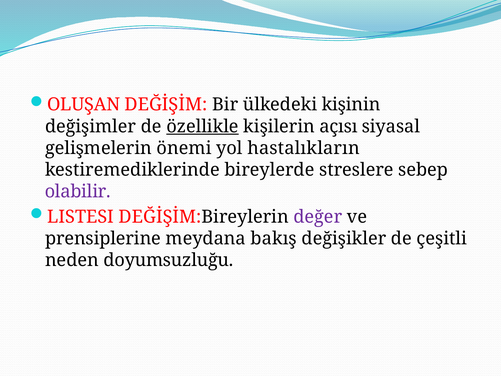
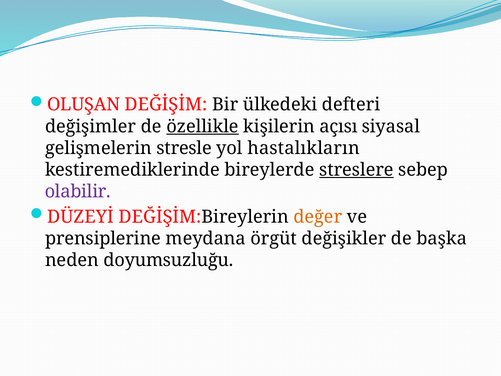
kişinin: kişinin -> defteri
önemi: önemi -> stresle
streslere underline: none -> present
LISTESI: LISTESI -> DÜZEYİ
değer colour: purple -> orange
bakış: bakış -> örgüt
çeşitli: çeşitli -> başka
